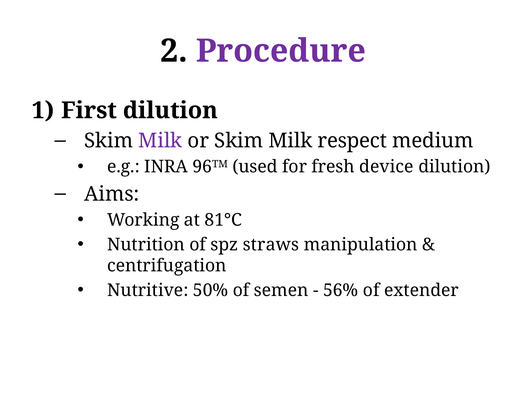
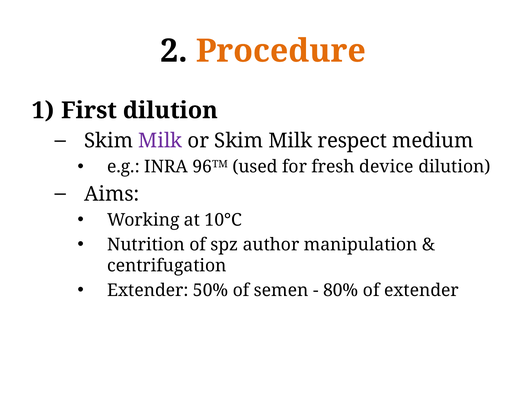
Procedure colour: purple -> orange
81°C: 81°C -> 10°C
straws: straws -> author
Nutritive at (148, 290): Nutritive -> Extender
56%: 56% -> 80%
